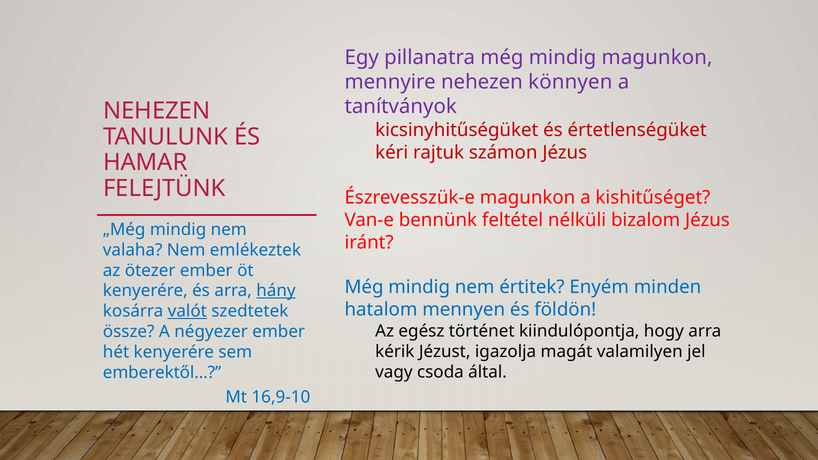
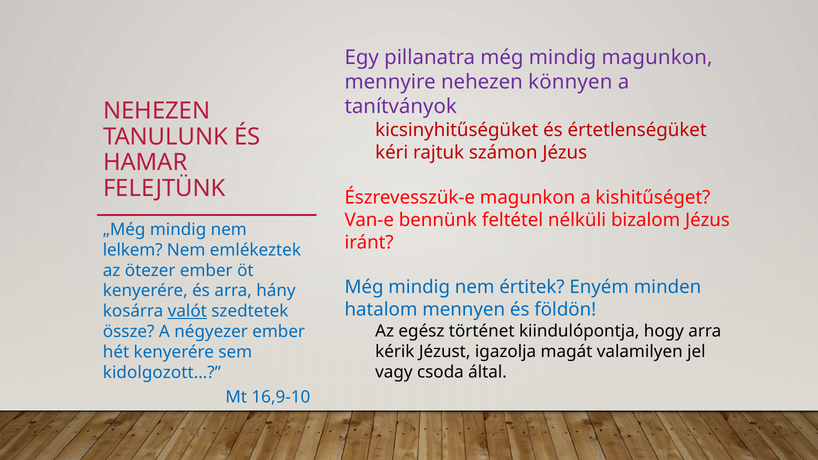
valaha: valaha -> lelkem
hány underline: present -> none
emberektől…: emberektől… -> kidolgozott…
